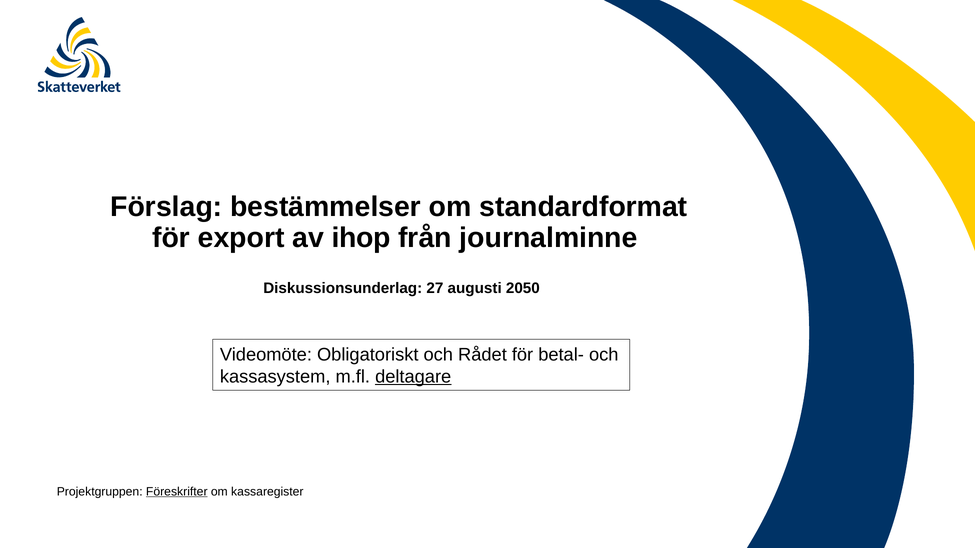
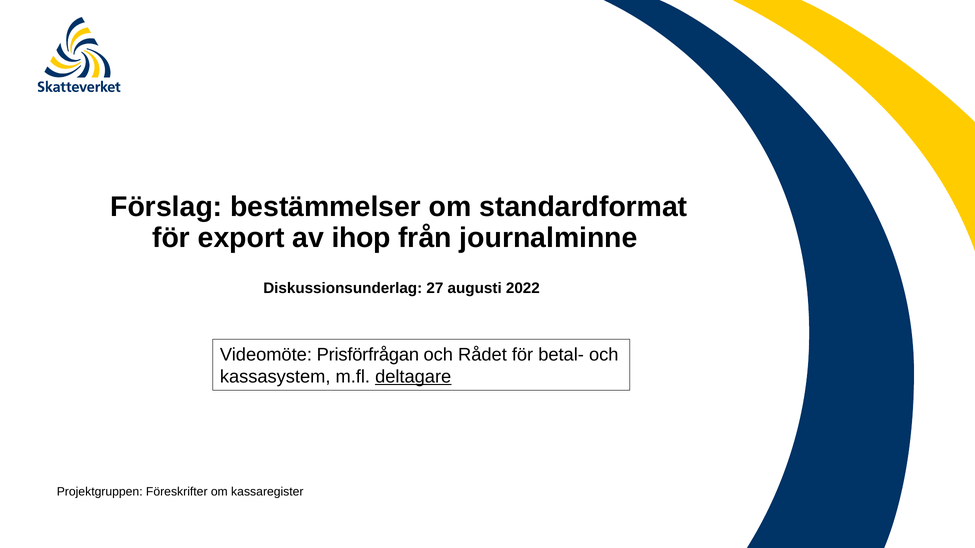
2050: 2050 -> 2022
Obligatoriskt: Obligatoriskt -> Prisförfrågan
Föreskrifter underline: present -> none
